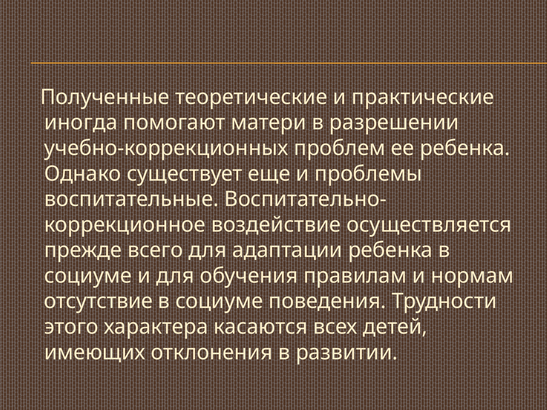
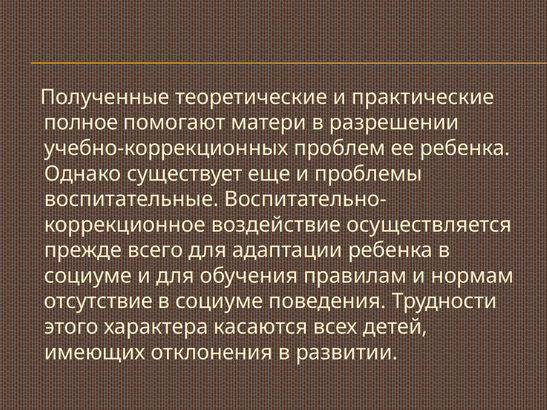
иногда: иногда -> полное
